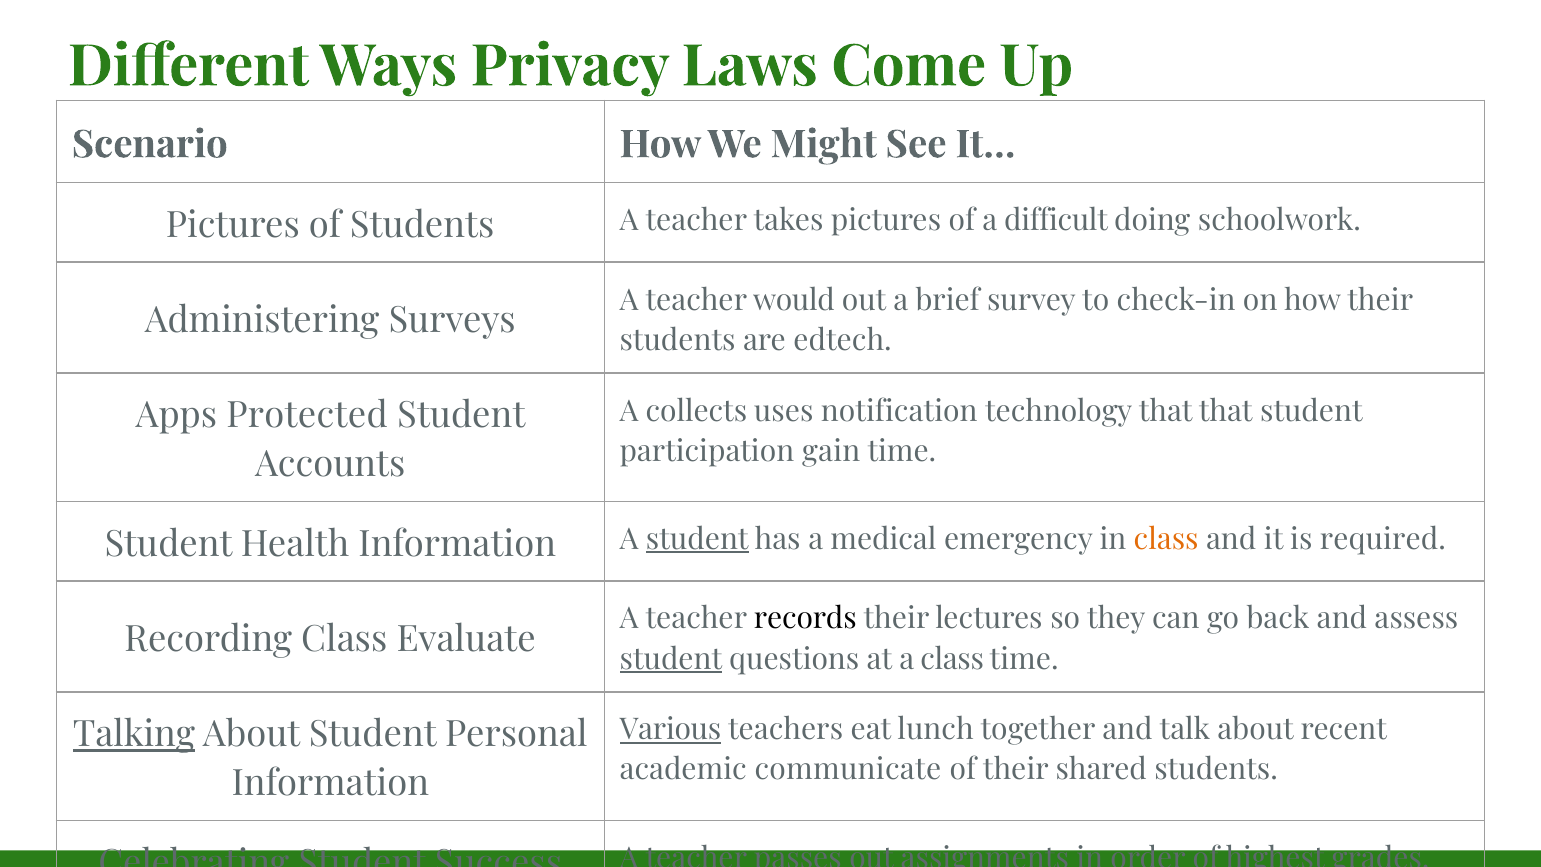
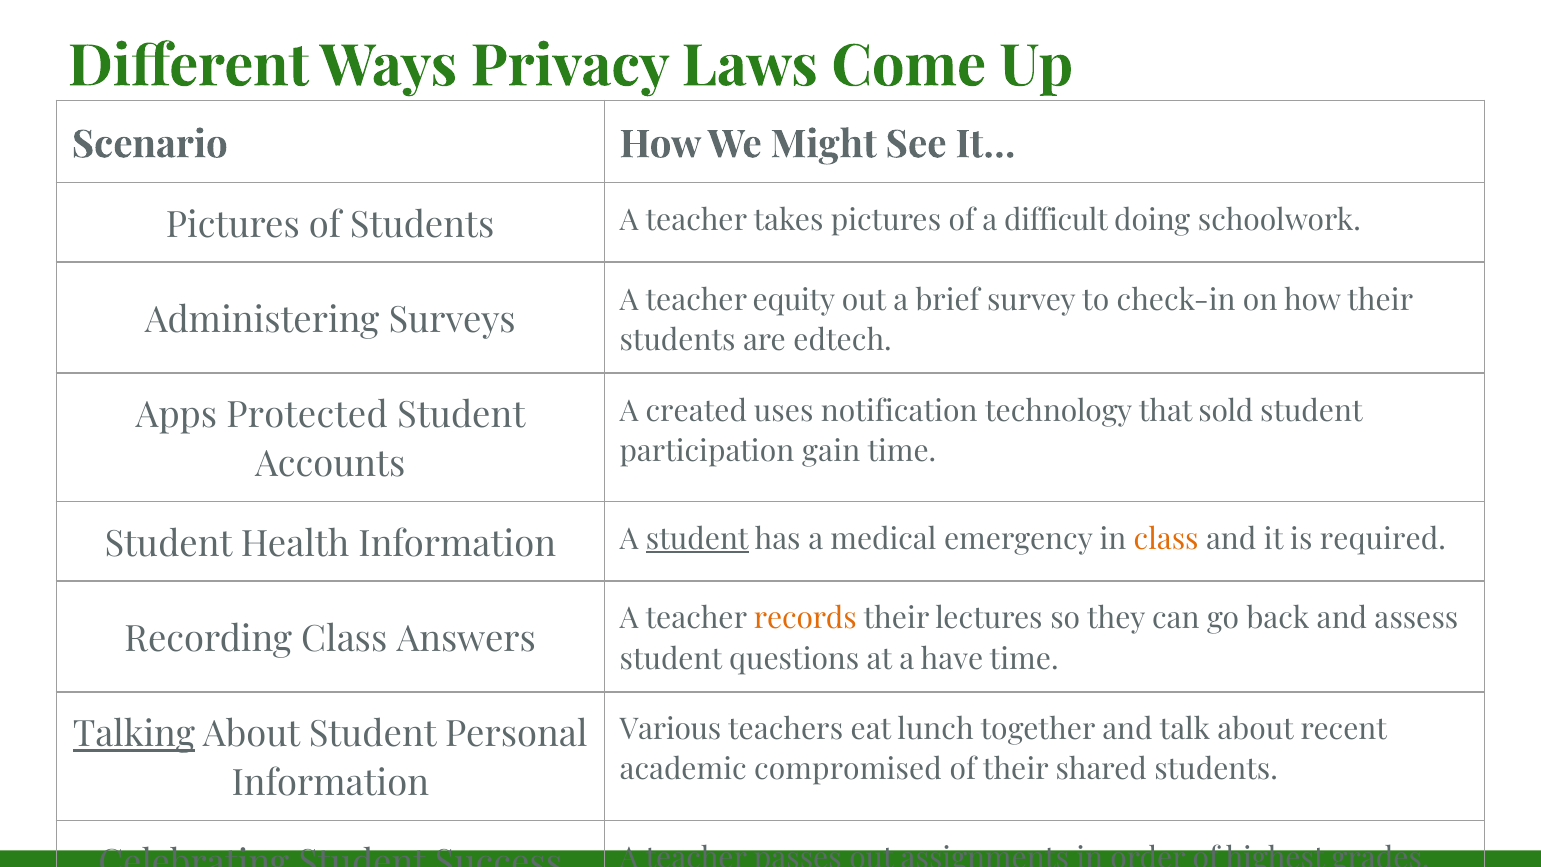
would: would -> equity
collects: collects -> created
that that: that -> sold
records colour: black -> orange
Evaluate: Evaluate -> Answers
student at (671, 659) underline: present -> none
a class: class -> have
Various underline: present -> none
communicate: communicate -> compromised
